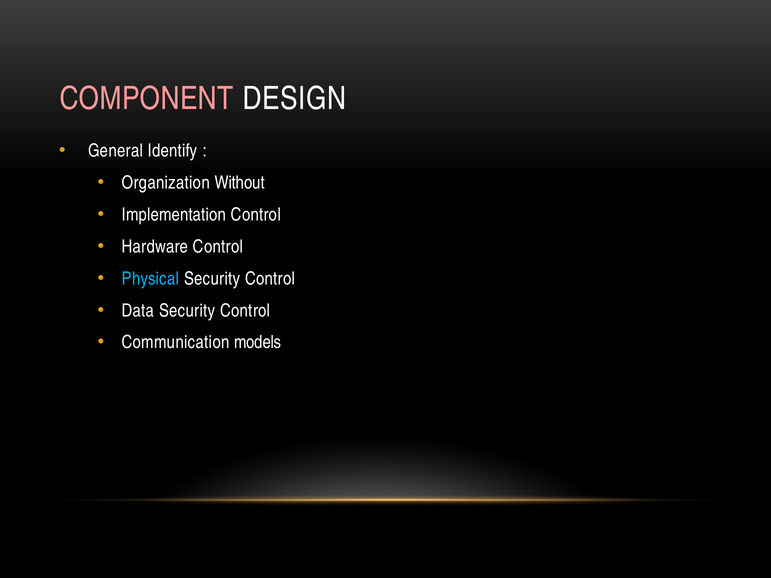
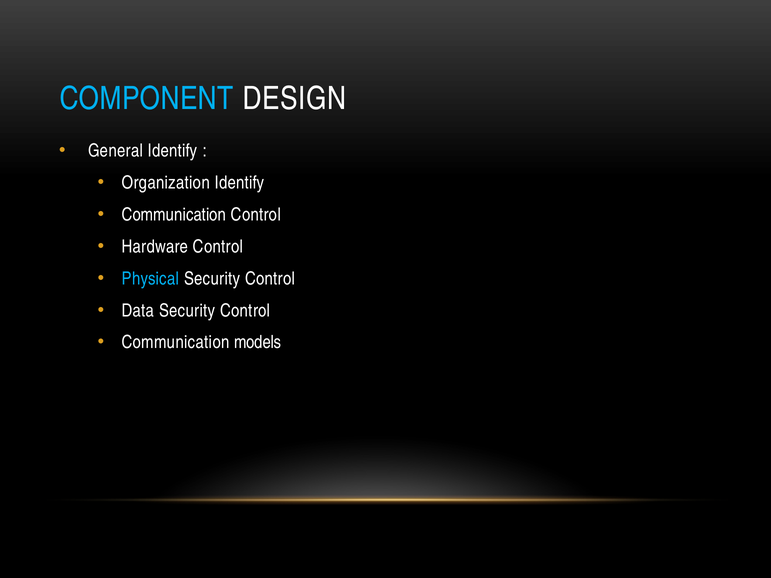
COMPONENT colour: pink -> light blue
Organization Without: Without -> Identify
Implementation at (174, 215): Implementation -> Communication
